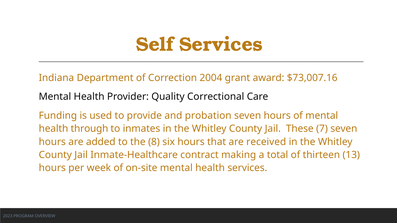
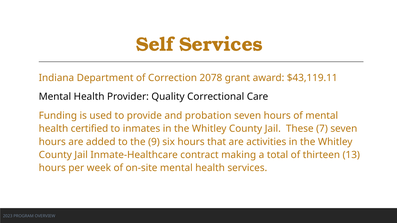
2004: 2004 -> 2078
$73,007.16: $73,007.16 -> $43,119.11
through: through -> certified
8: 8 -> 9
received: received -> activities
